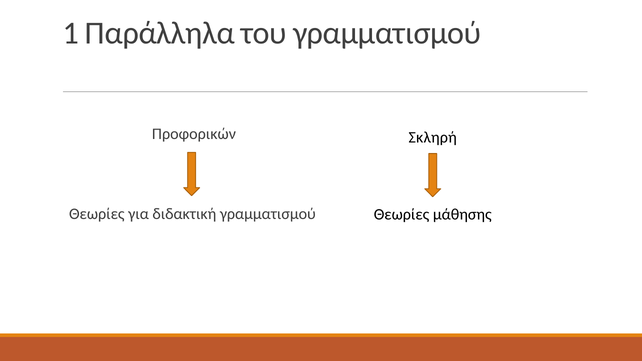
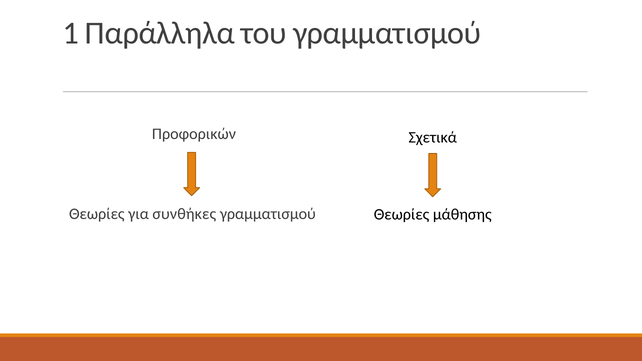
Σκληρή: Σκληρή -> Σχετικά
διδακτική: διδακτική -> συνθήκες
